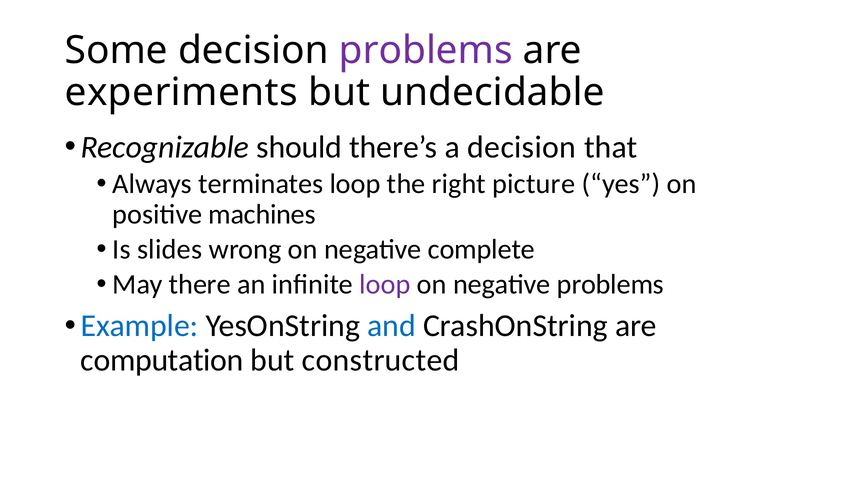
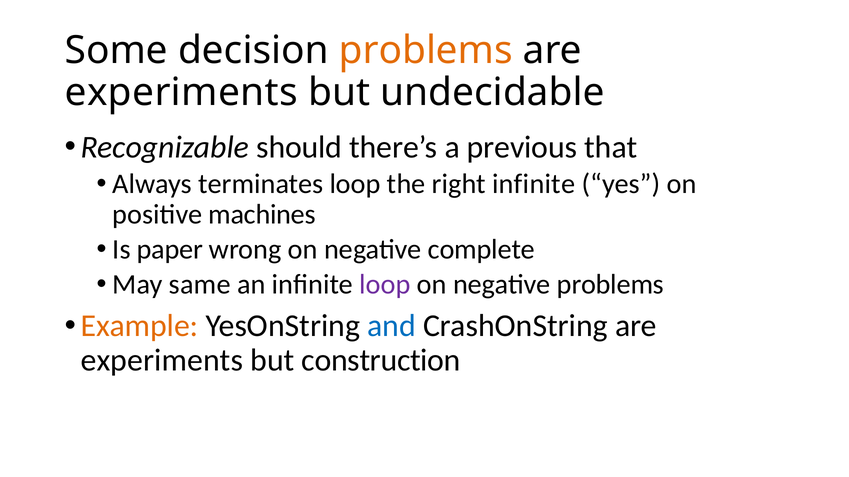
problems at (426, 50) colour: purple -> orange
a decision: decision -> previous
right picture: picture -> infinite
slides: slides -> paper
there: there -> same
Example colour: blue -> orange
computation at (162, 361): computation -> experiments
constructed: constructed -> construction
